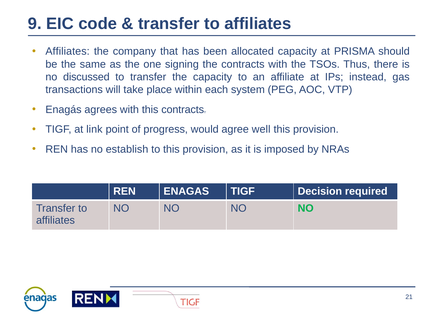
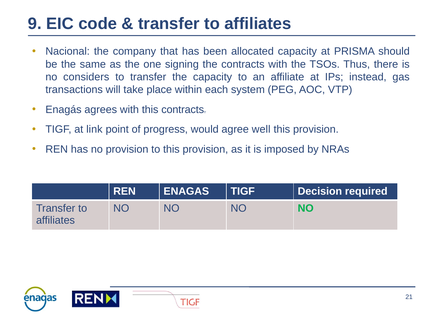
Affiliates at (68, 52): Affiliates -> Nacional
discussed: discussed -> considers
no establish: establish -> provision
